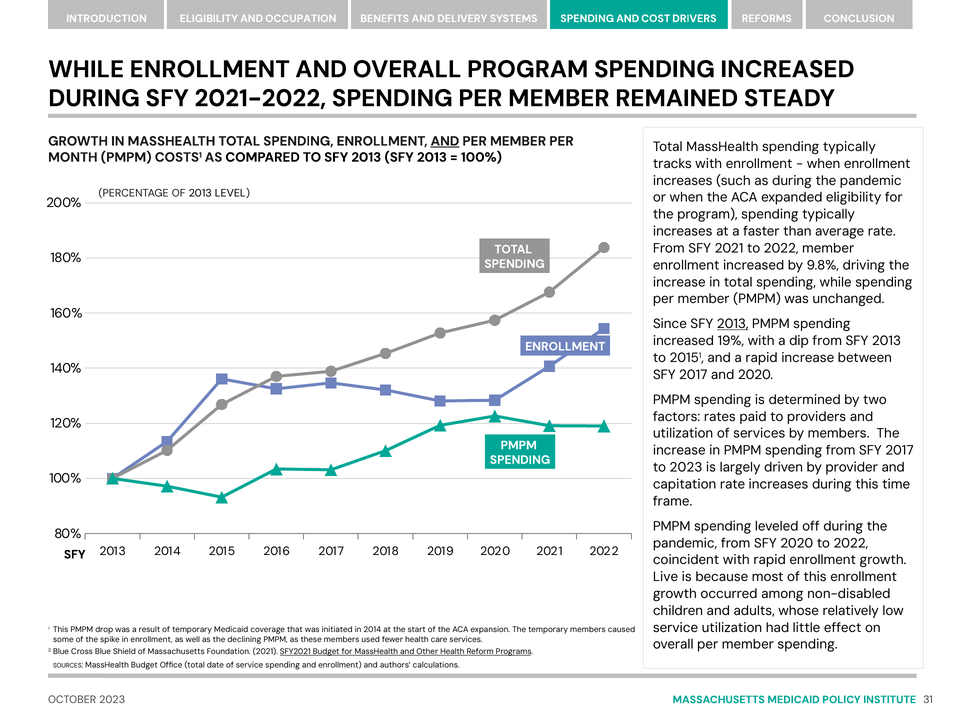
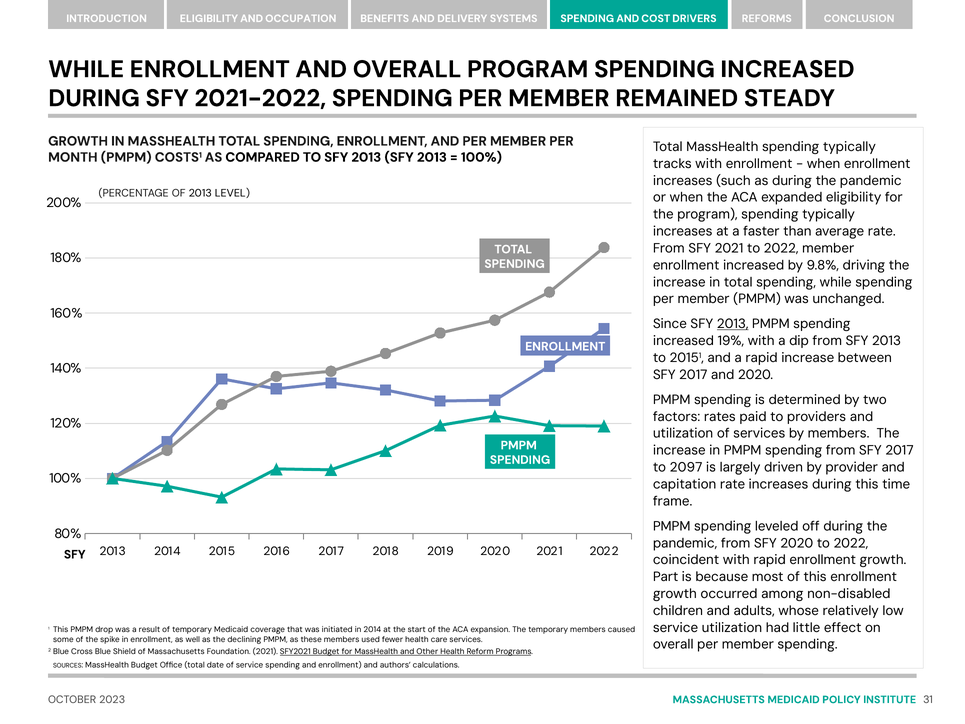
AND at (445, 141) underline: present -> none
to 2023: 2023 -> 2097
Live: Live -> Part
